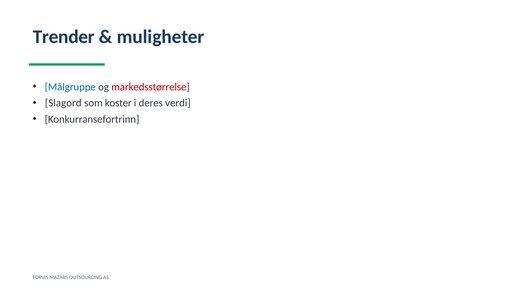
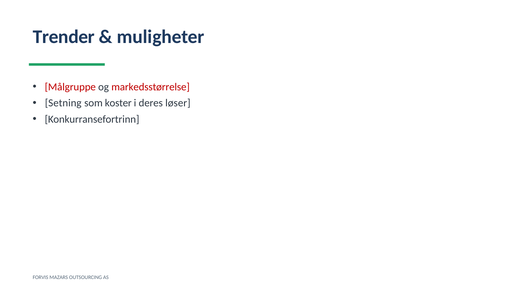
Målgruppe colour: blue -> red
Slagord: Slagord -> Setning
verdi: verdi -> løser
